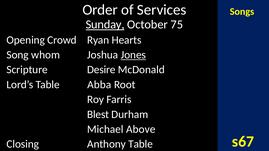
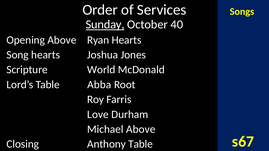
75: 75 -> 40
Opening Crowd: Crowd -> Above
Song whom: whom -> hearts
Jones underline: present -> none
Desire: Desire -> World
Blest: Blest -> Love
